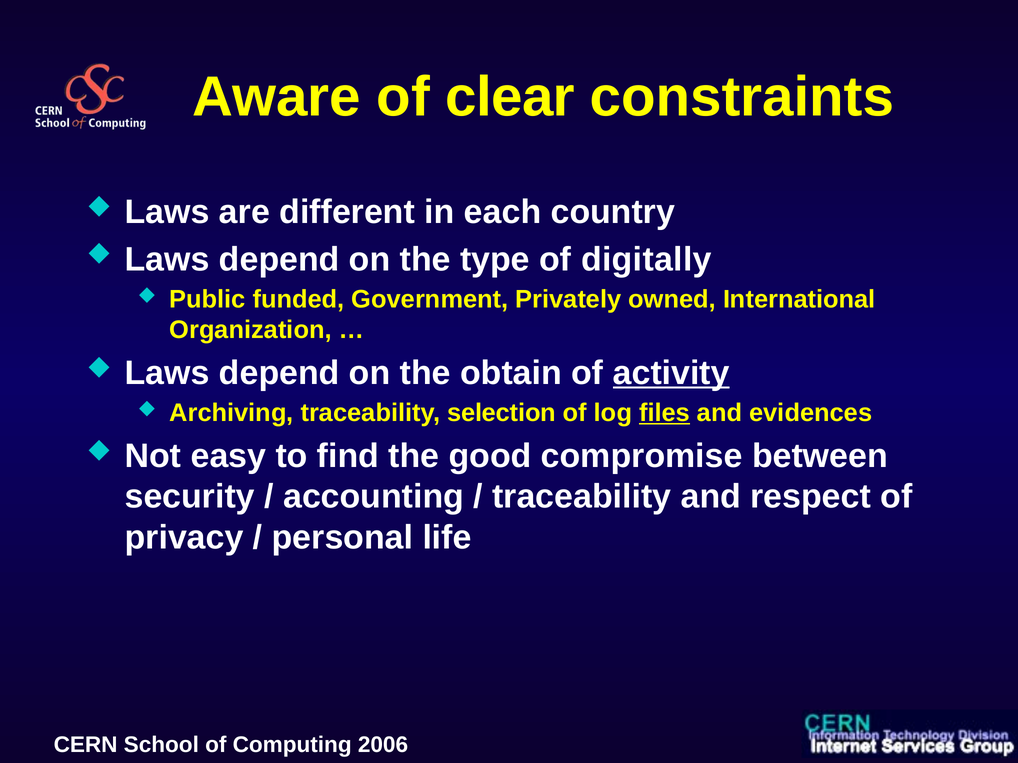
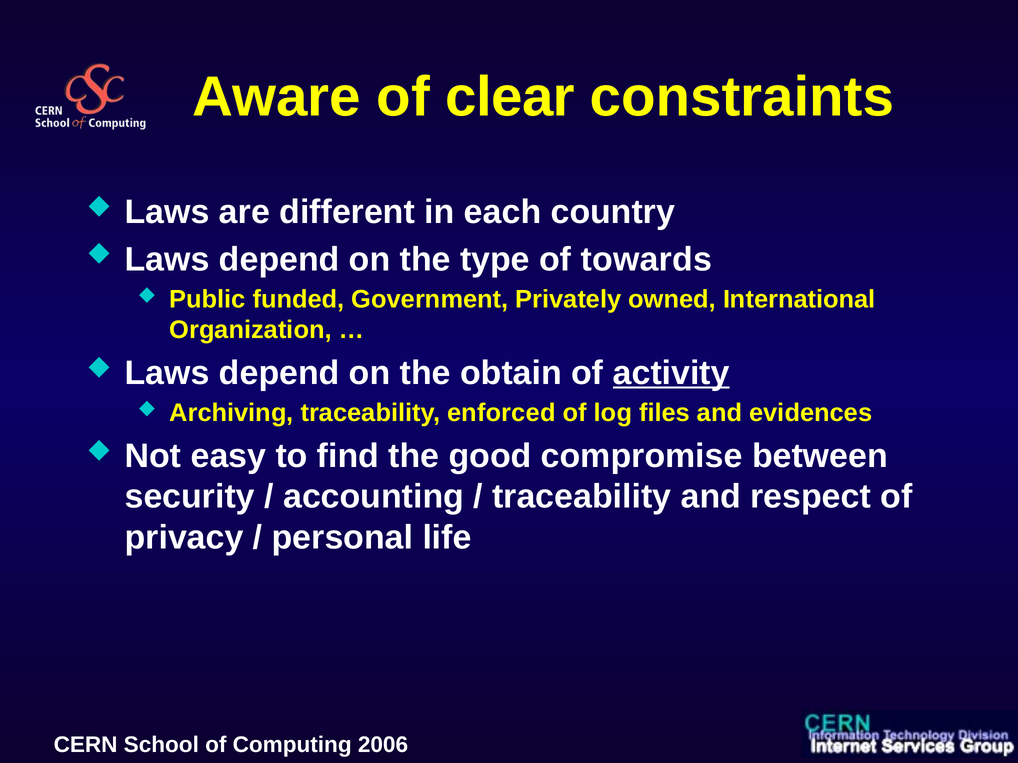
digitally: digitally -> towards
selection: selection -> enforced
files underline: present -> none
